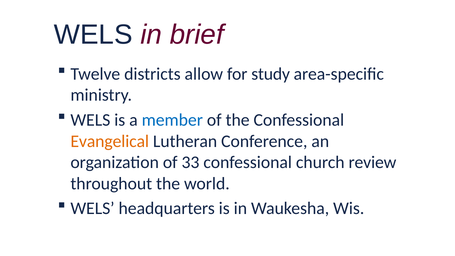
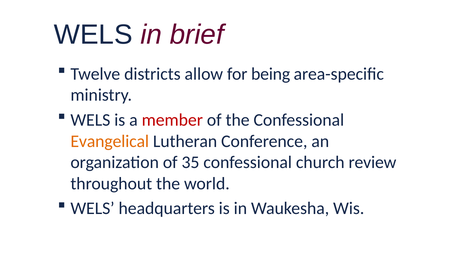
study: study -> being
member colour: blue -> red
33: 33 -> 35
